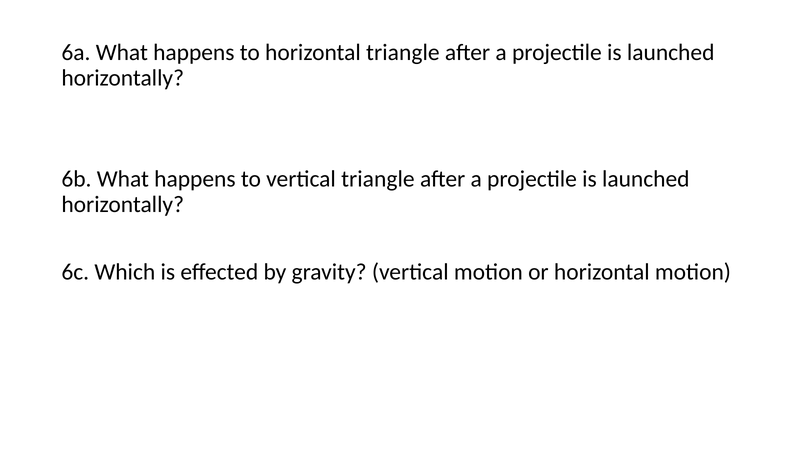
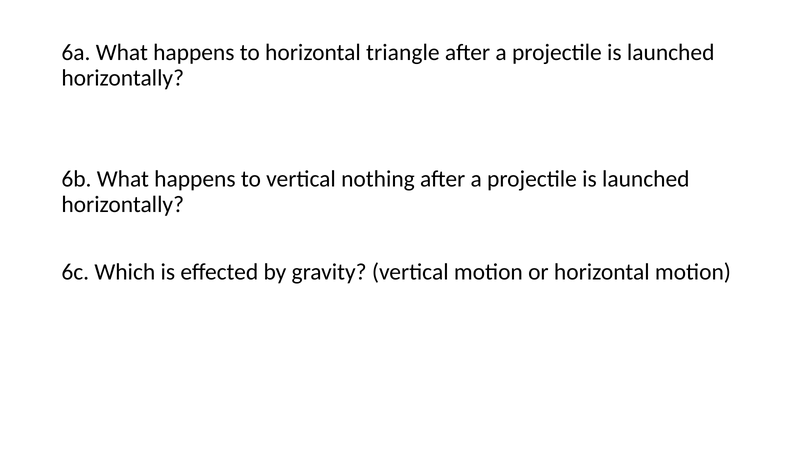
vertical triangle: triangle -> nothing
